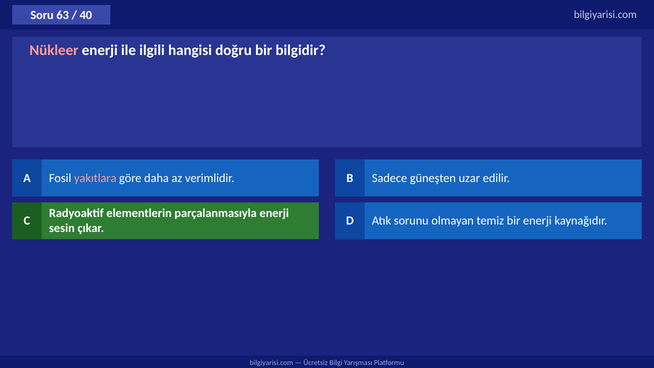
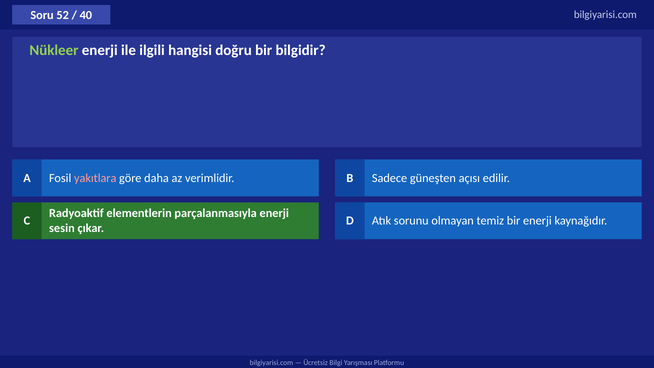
63: 63 -> 52
Nükleer colour: pink -> light green
uzar: uzar -> açısı
